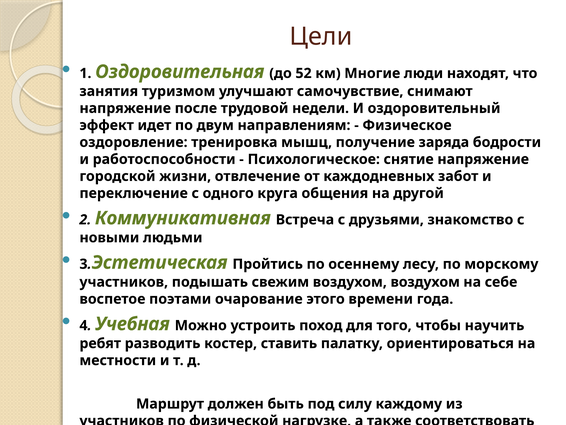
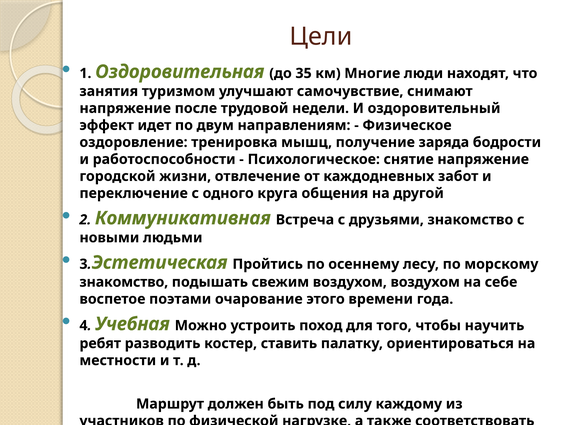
52: 52 -> 35
участников at (124, 282): участников -> знакомство
